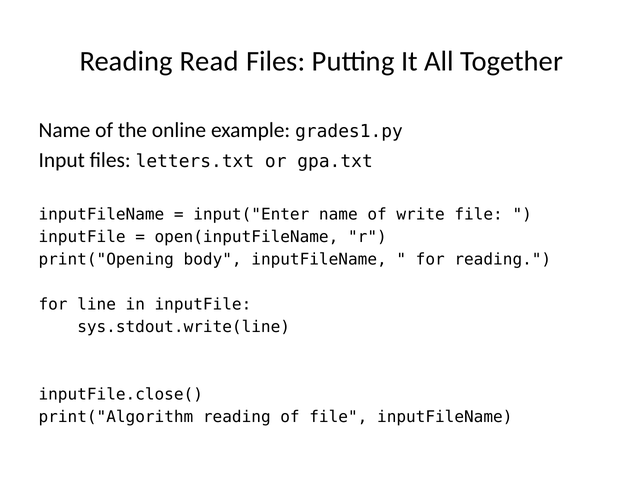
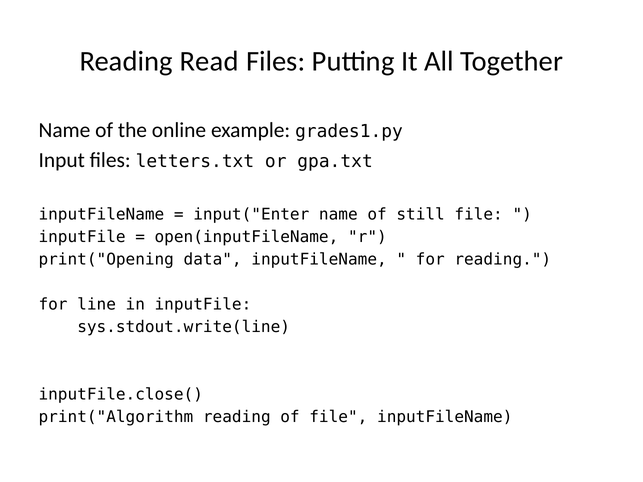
write: write -> still
body: body -> data
